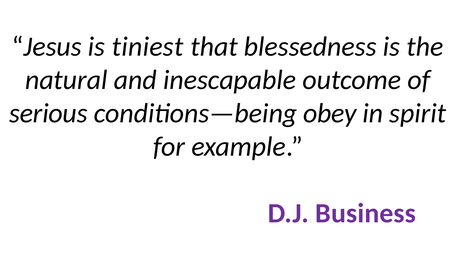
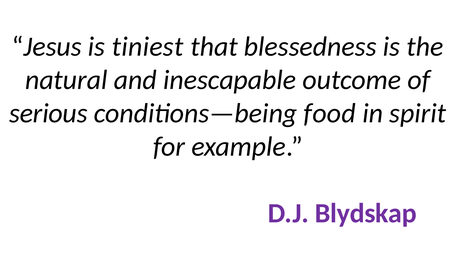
obey: obey -> food
Business: Business -> Blydskap
